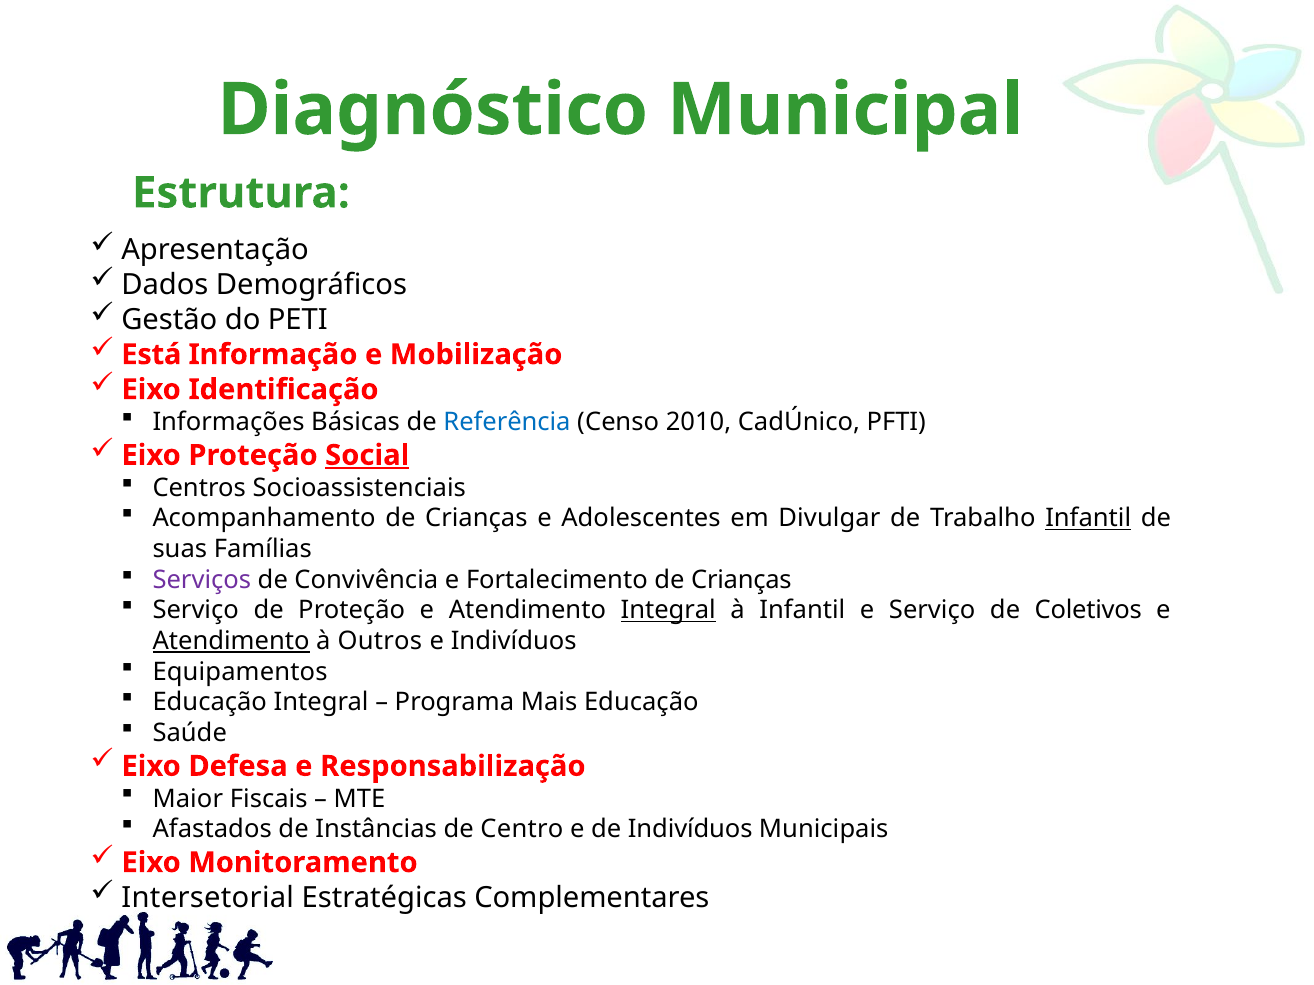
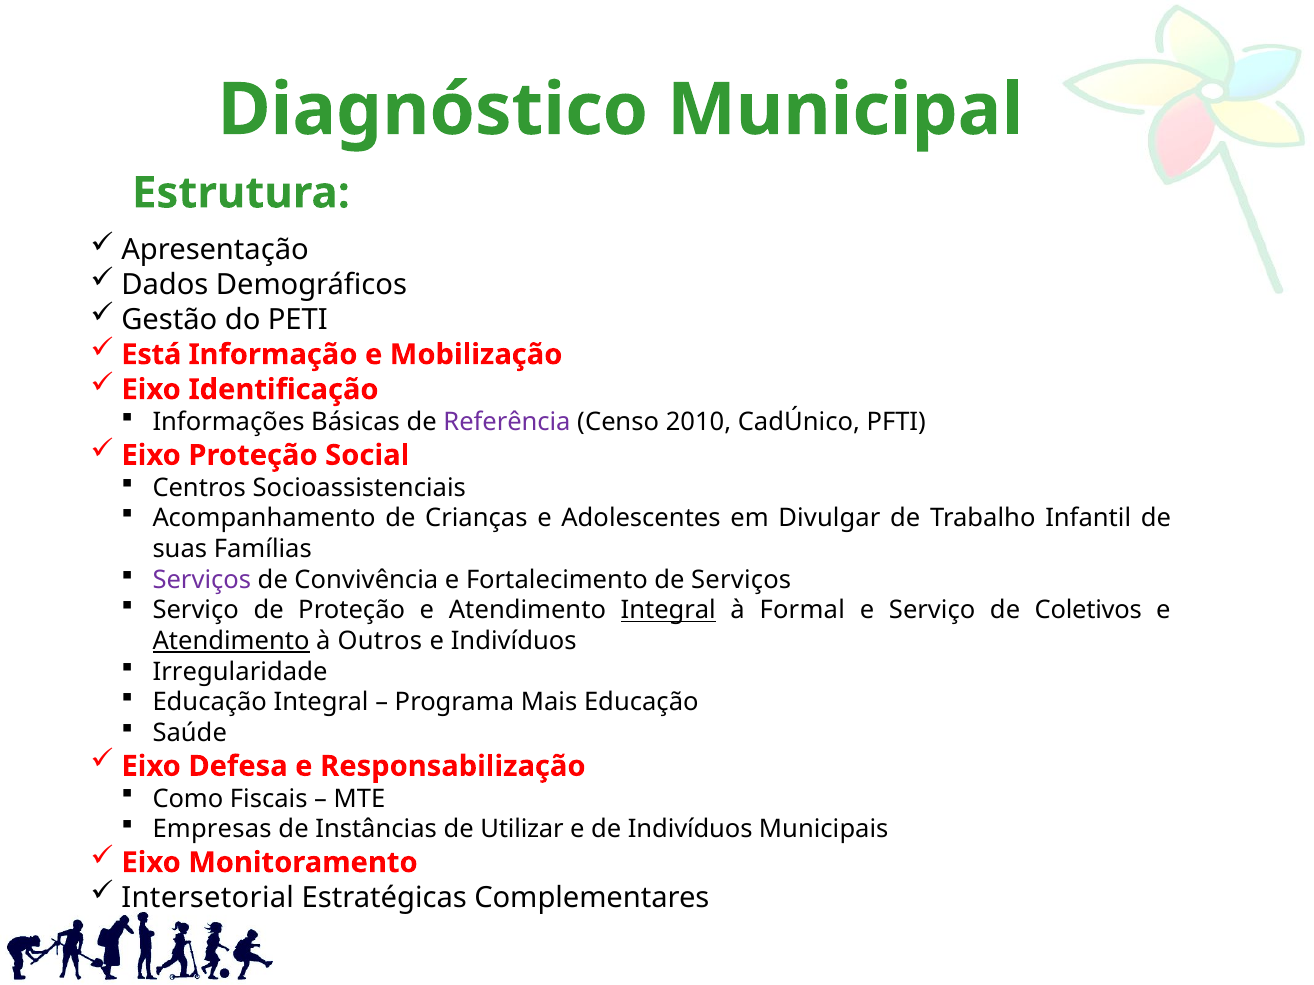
Referência colour: blue -> purple
Social underline: present -> none
Infantil at (1088, 519) underline: present -> none
Fortalecimento de Crianças: Crianças -> Serviços
à Infantil: Infantil -> Formal
Equipamentos: Equipamentos -> Irregularidade
Maior: Maior -> Como
Afastados: Afastados -> Empresas
Centro: Centro -> Utilizar
